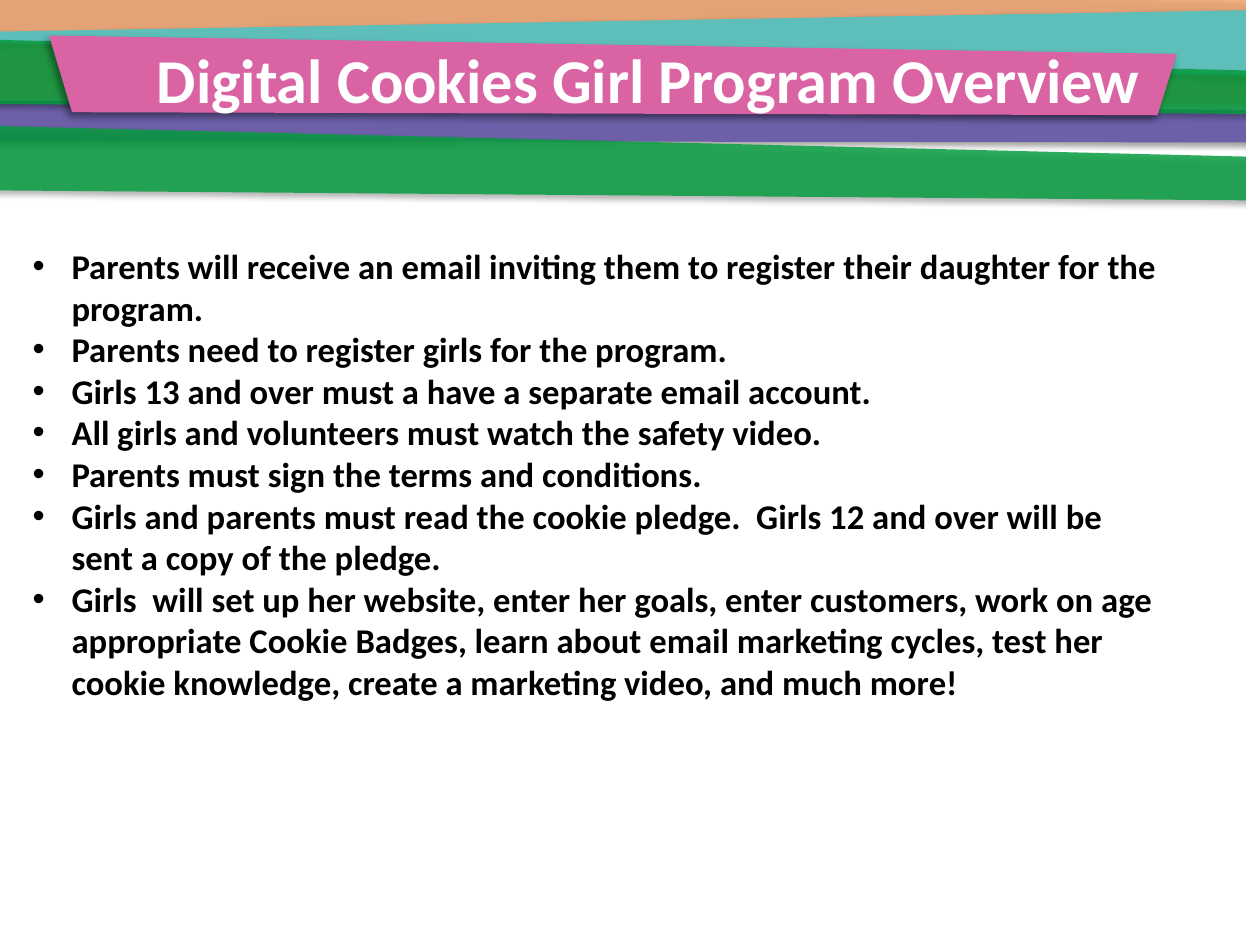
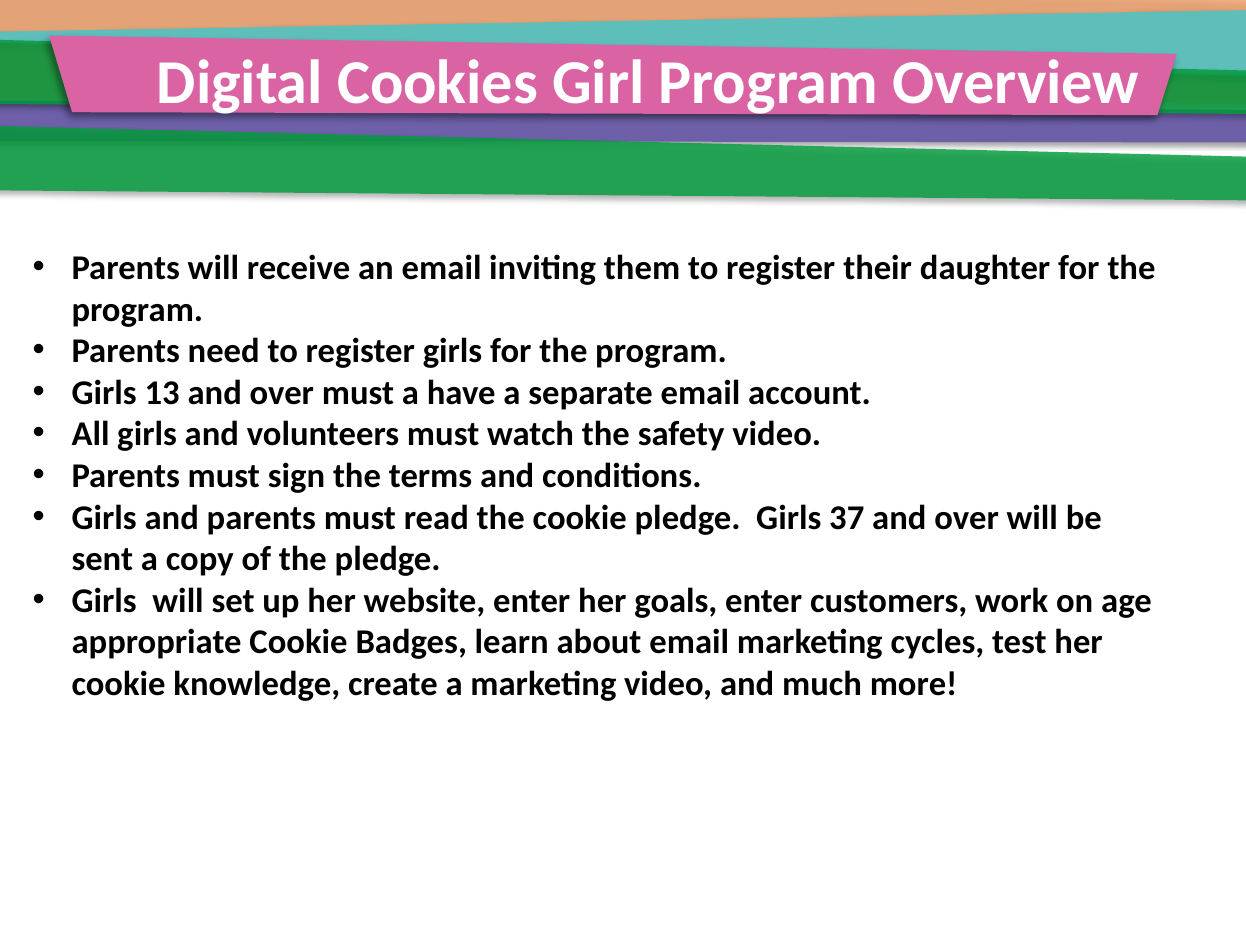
12: 12 -> 37
